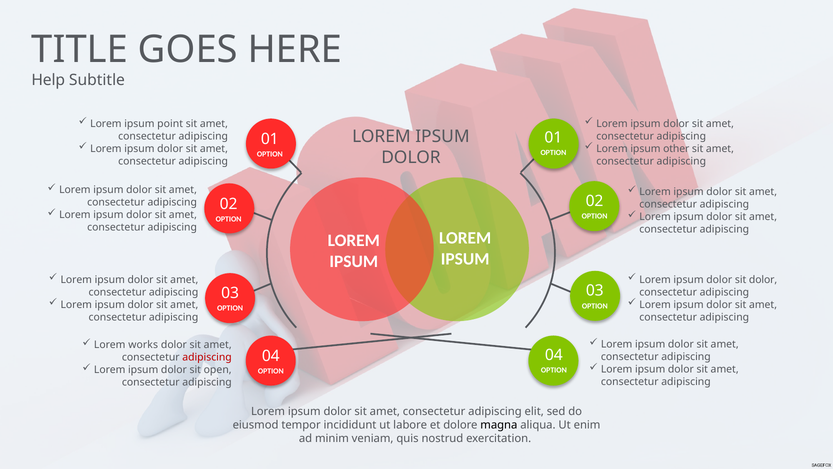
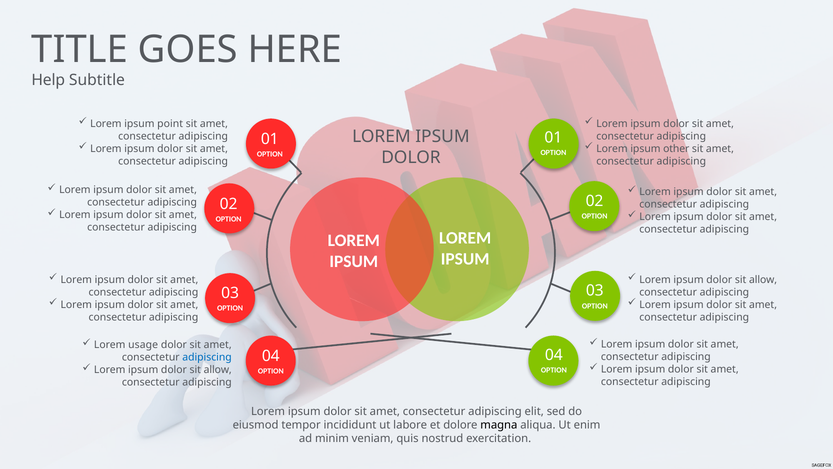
dolor at (763, 279): dolor -> allow
works: works -> usage
adipiscing at (207, 357) colour: red -> blue
open at (218, 369): open -> allow
